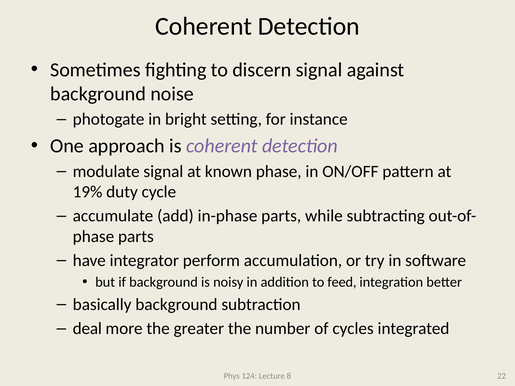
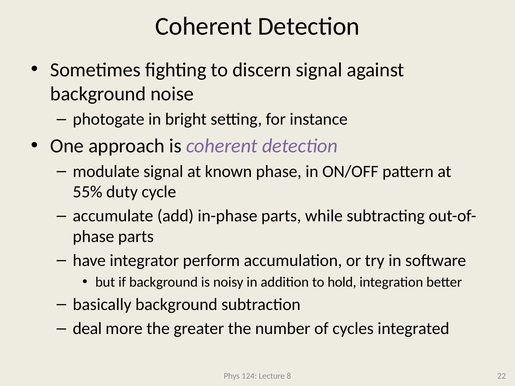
19%: 19% -> 55%
feed: feed -> hold
